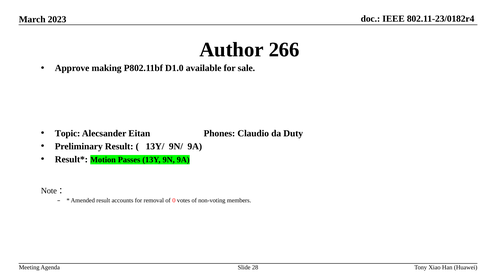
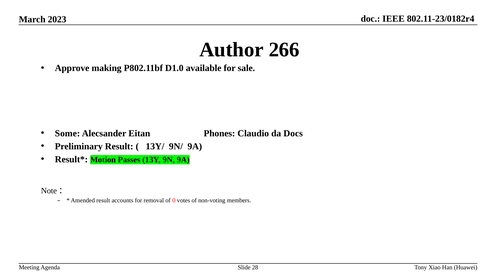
Topic: Topic -> Some
Duty: Duty -> Docs
